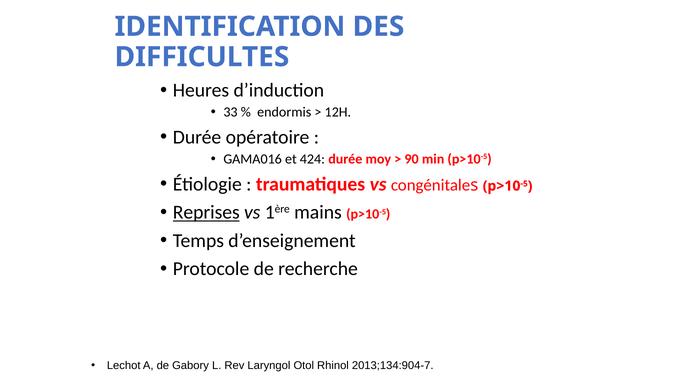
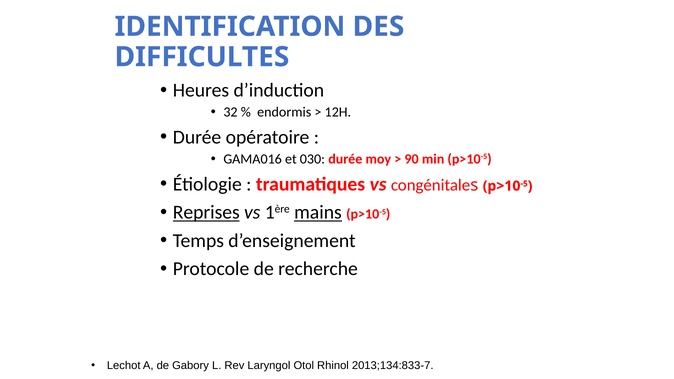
33: 33 -> 32
424: 424 -> 030
mains underline: none -> present
2013;134:904-7: 2013;134:904-7 -> 2013;134:833-7
